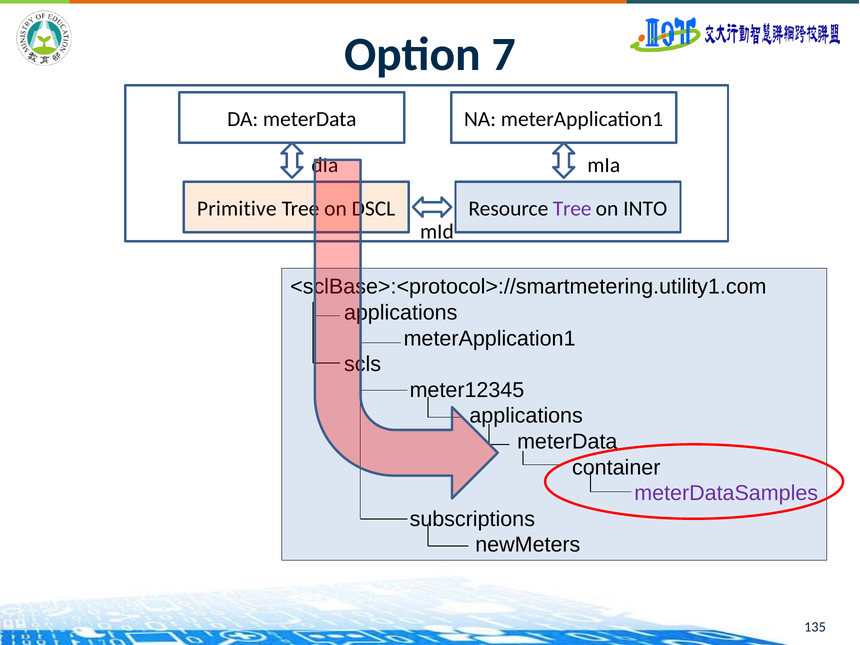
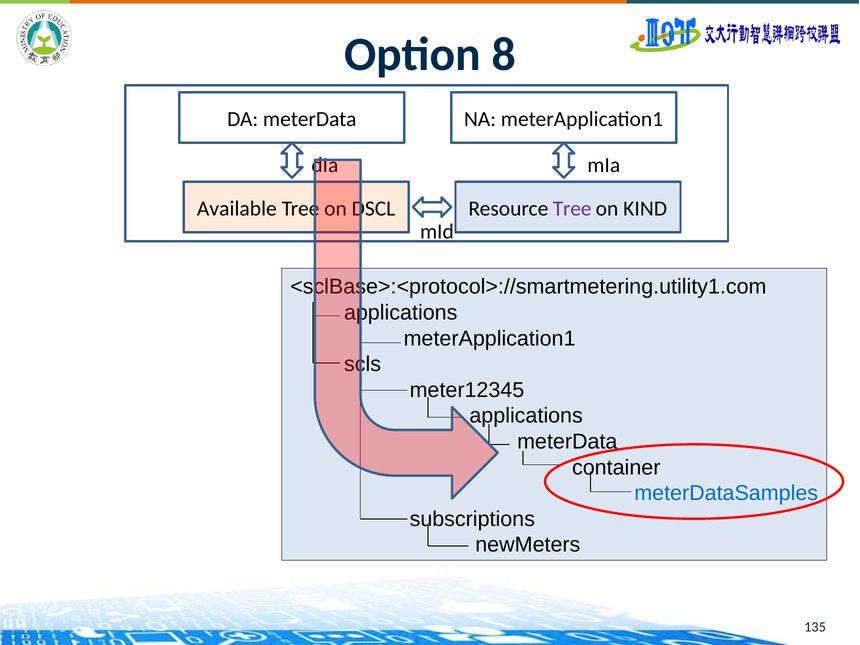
7: 7 -> 8
Primitive: Primitive -> Available
INTO: INTO -> KIND
meterDataSamples colour: purple -> blue
